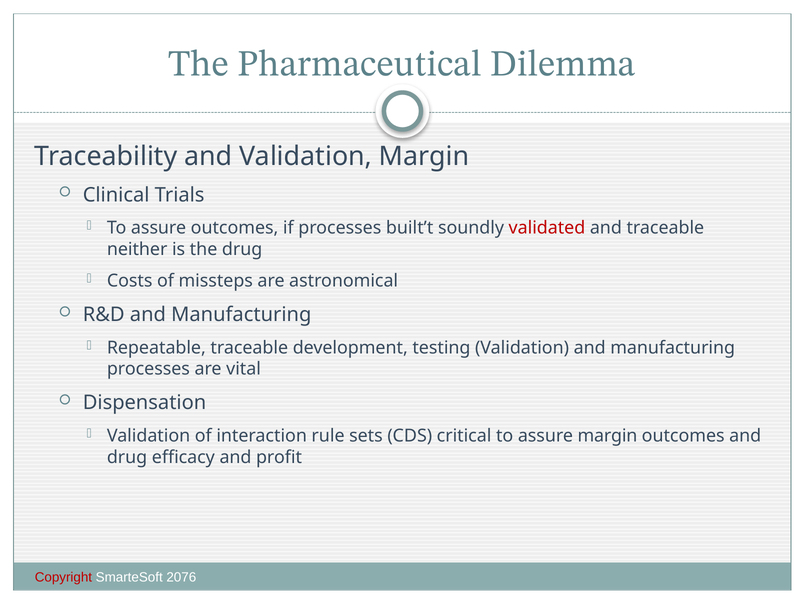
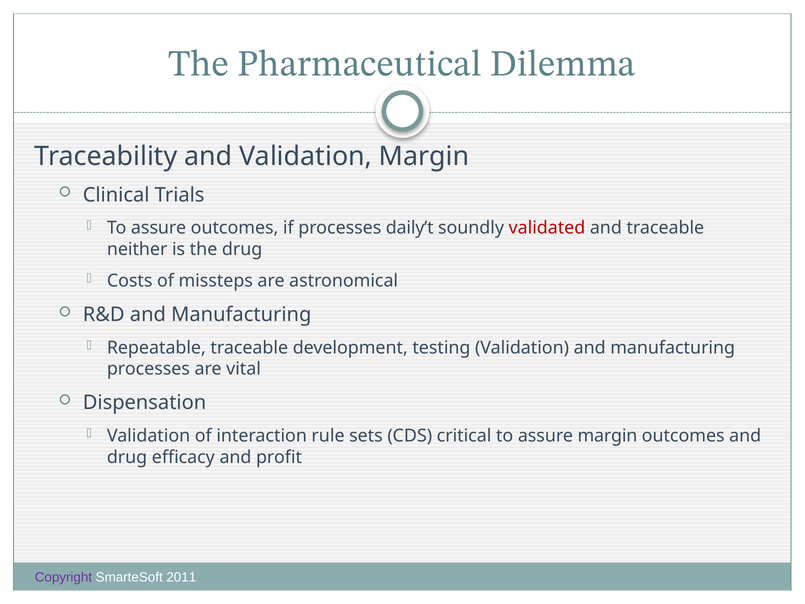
built’t: built’t -> daily’t
Copyright colour: red -> purple
2076: 2076 -> 2011
